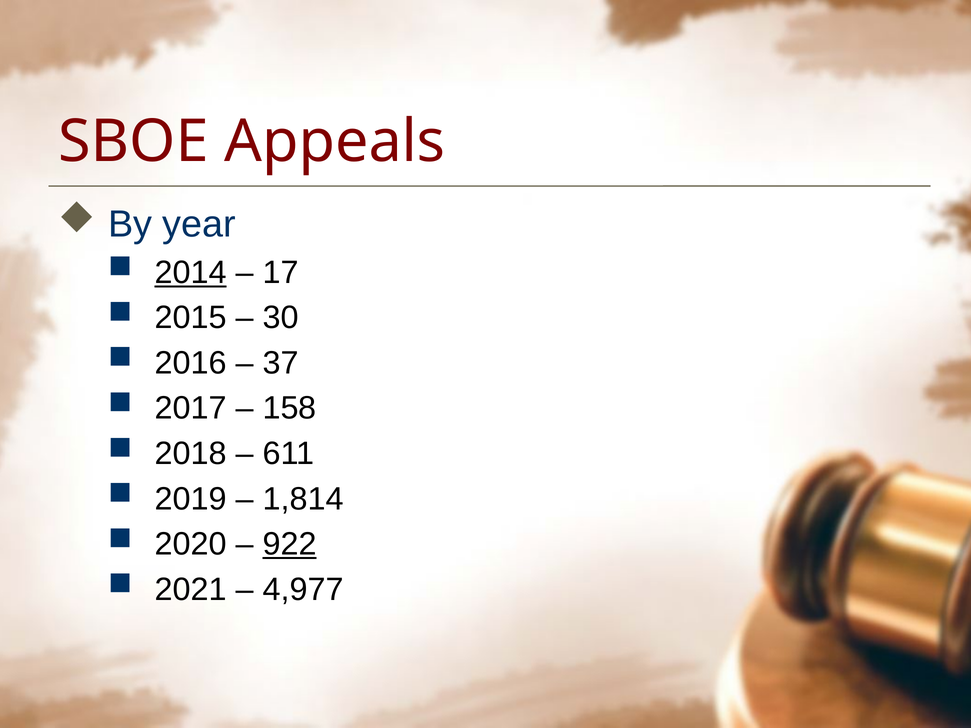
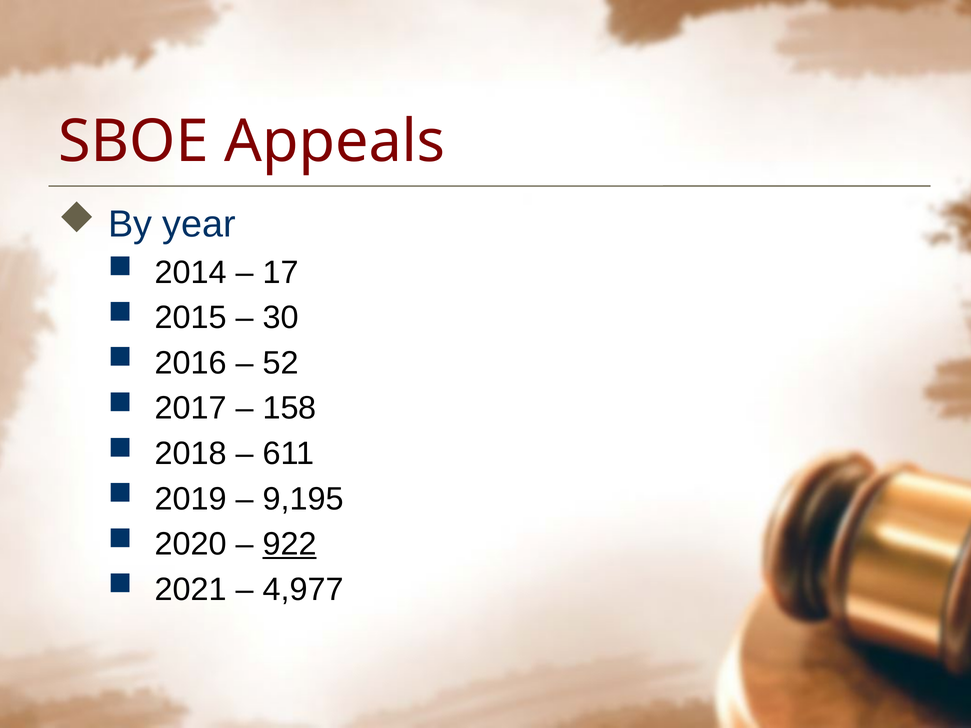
2014 underline: present -> none
37: 37 -> 52
1,814: 1,814 -> 9,195
